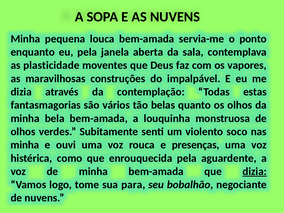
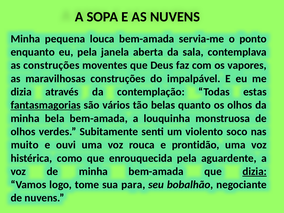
as plasticidade: plasticidade -> construções
fantasmagorias underline: none -> present
minha at (25, 145): minha -> muito
presenças: presenças -> prontidão
